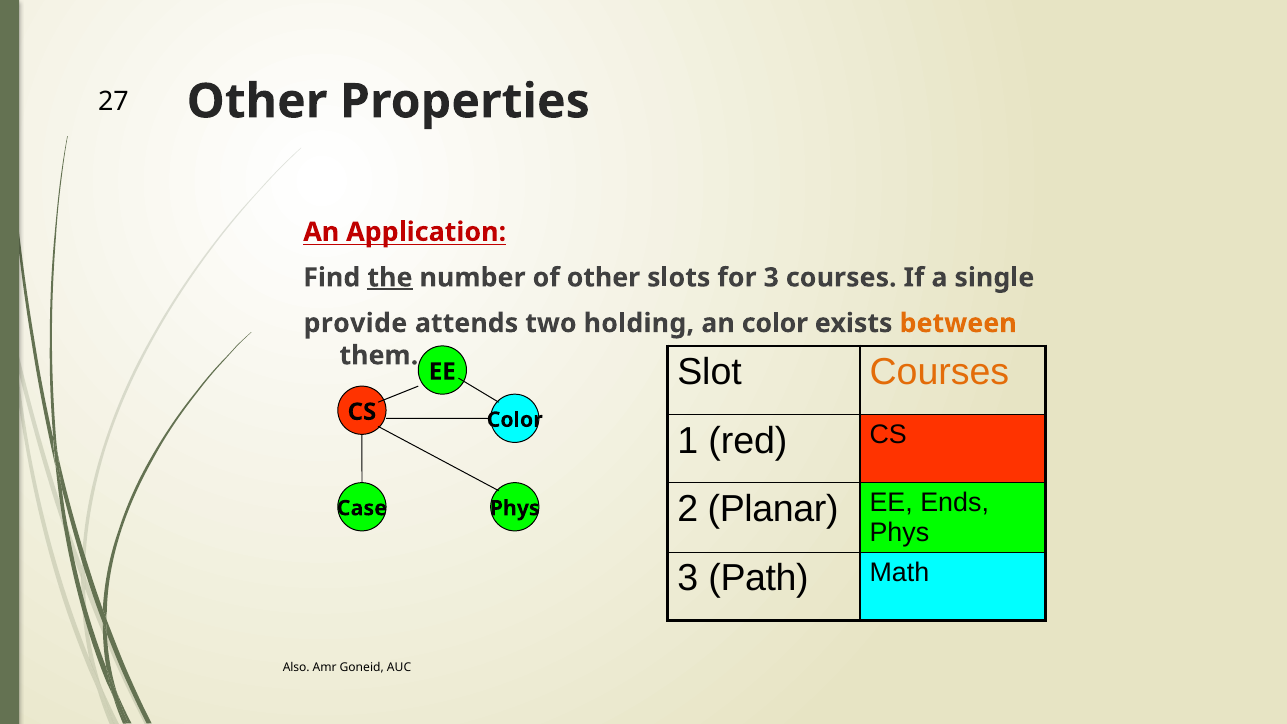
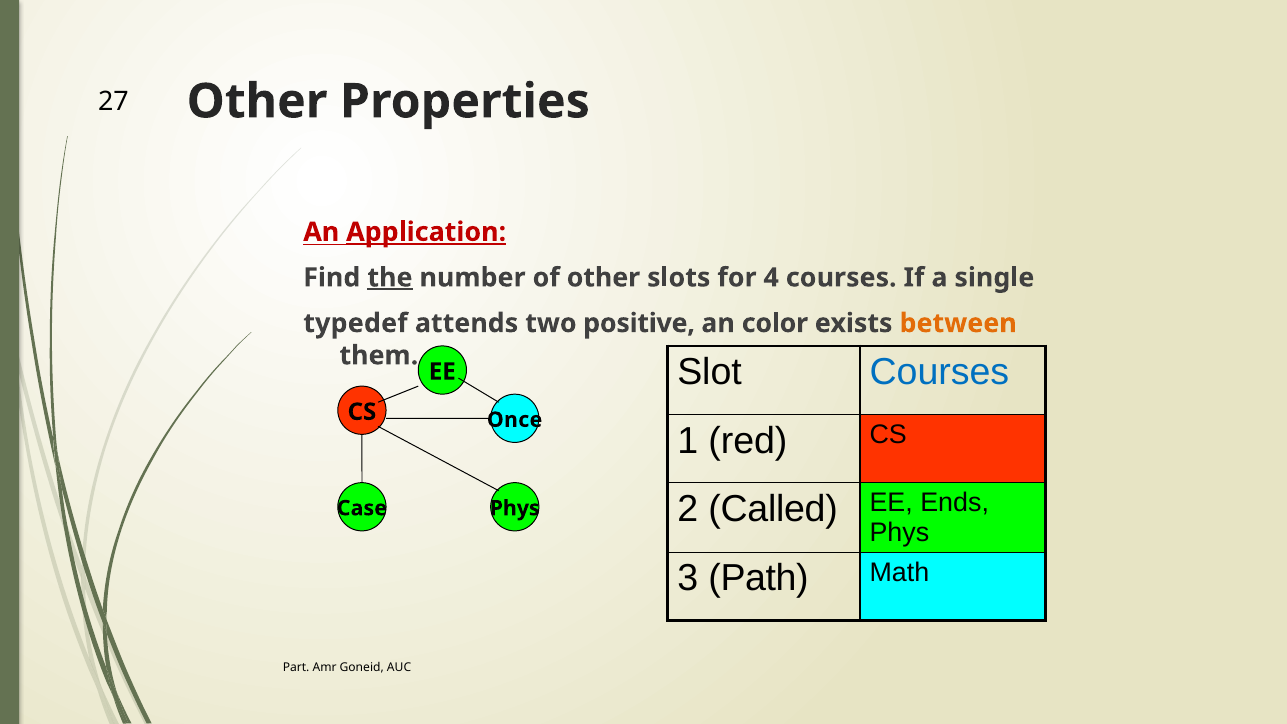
Application underline: none -> present
for 3: 3 -> 4
provide: provide -> typedef
holding: holding -> positive
Courses at (939, 372) colour: orange -> blue
Color at (515, 420): Color -> Once
Planar: Planar -> Called
Also: Also -> Part
